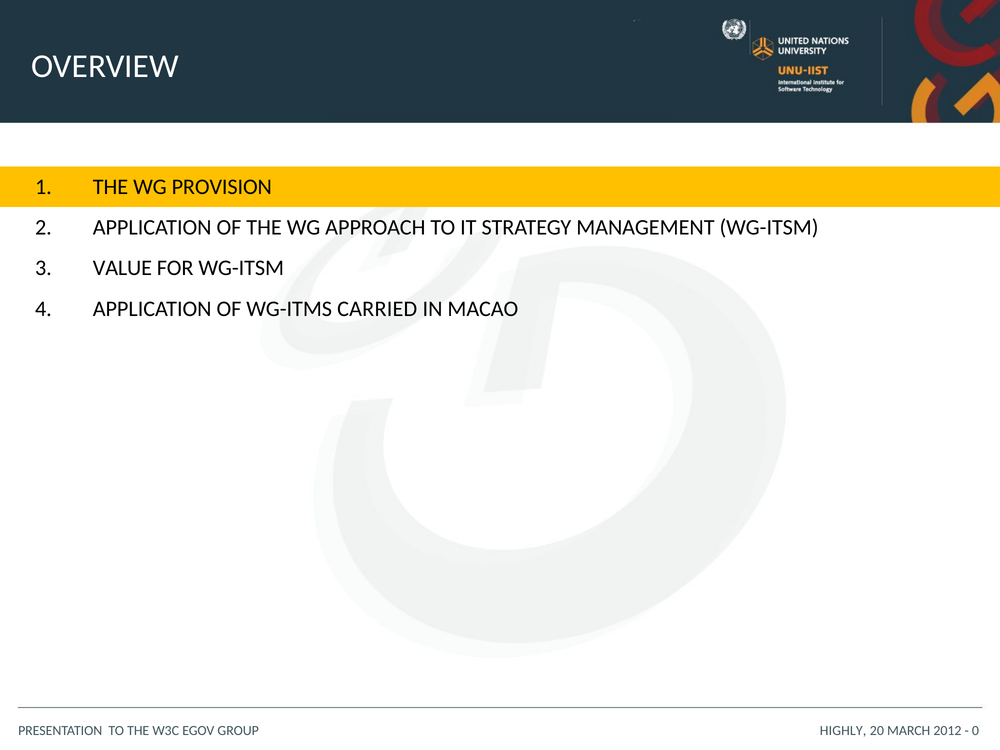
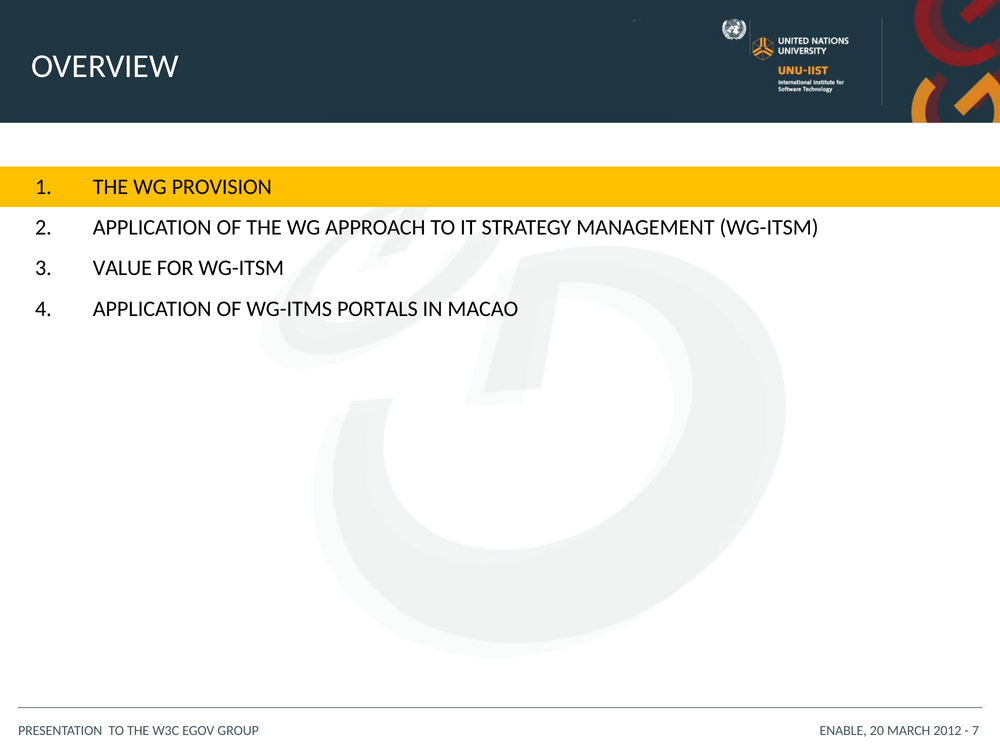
CARRIED: CARRIED -> PORTALS
HIGHLY: HIGHLY -> ENABLE
0: 0 -> 7
